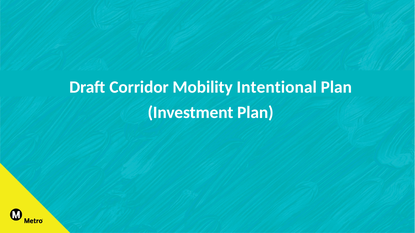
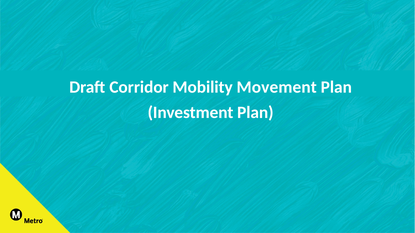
Intentional: Intentional -> Movement
